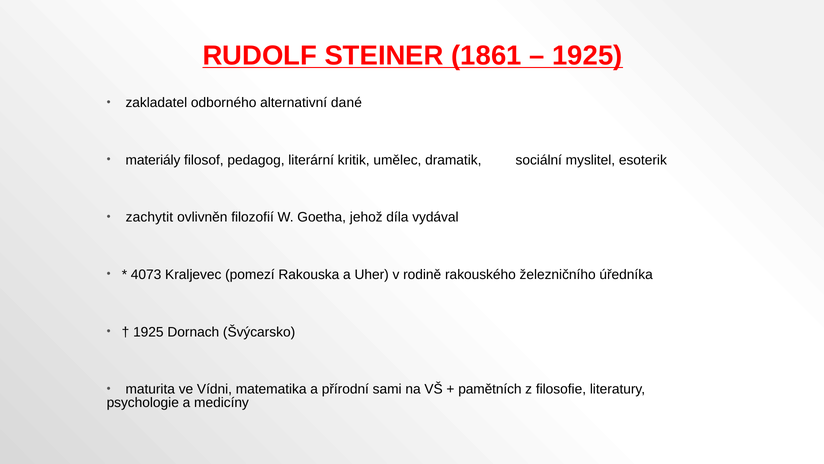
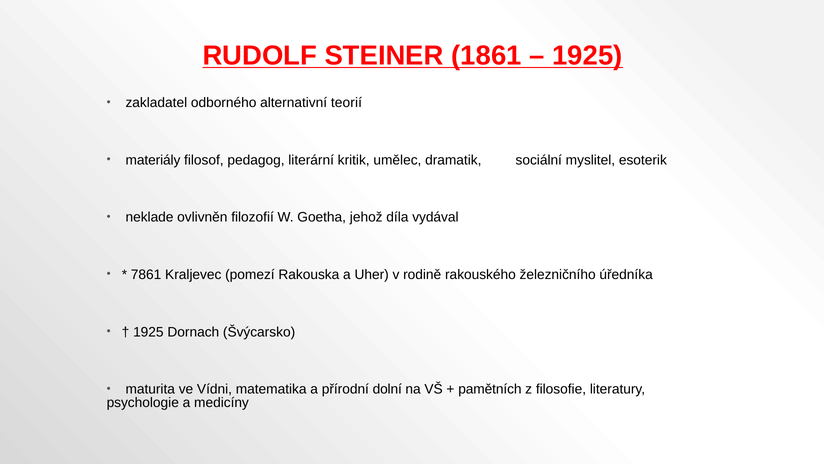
dané: dané -> teorií
zachytit: zachytit -> neklade
4073: 4073 -> 7861
sami: sami -> dolní
